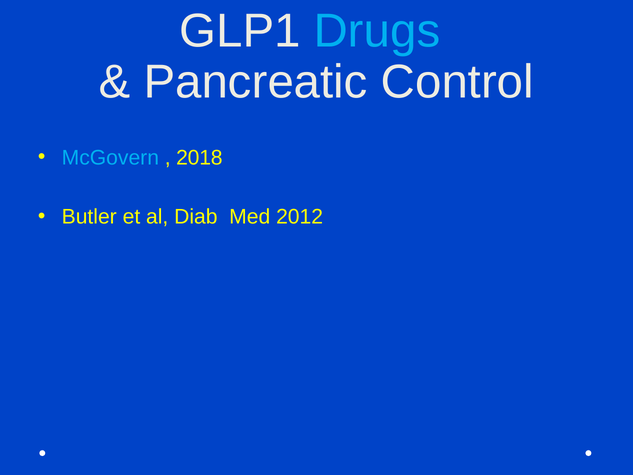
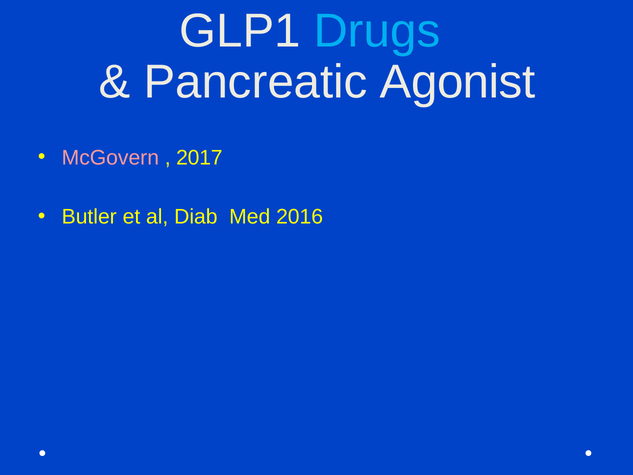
Control: Control -> Agonist
McGovern colour: light blue -> pink
2018: 2018 -> 2017
2012: 2012 -> 2016
